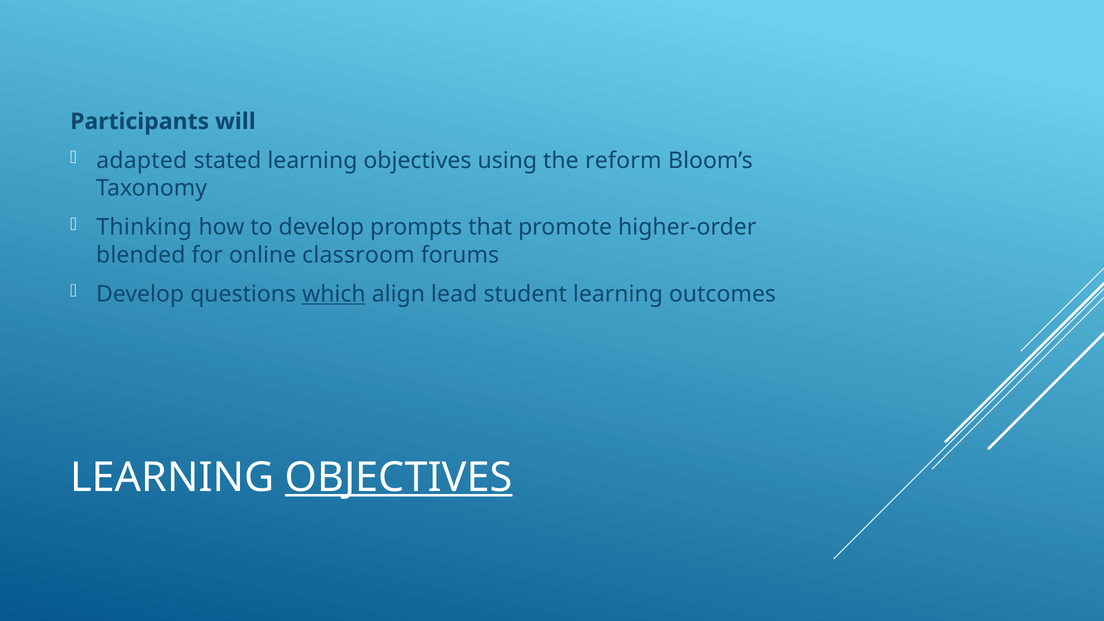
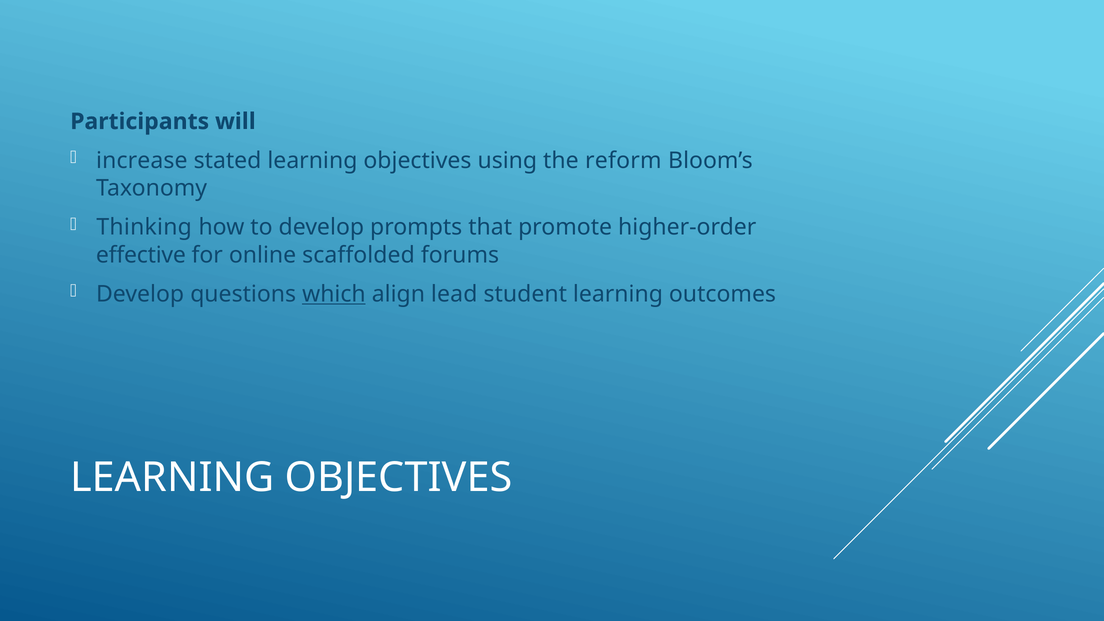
adapted: adapted -> increase
blended: blended -> effective
classroom: classroom -> scaffolded
OBJECTIVES at (399, 478) underline: present -> none
